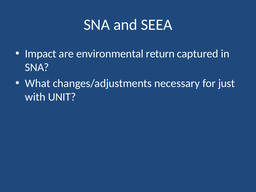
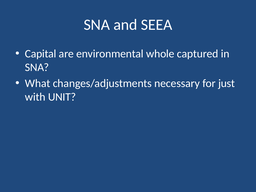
Impact: Impact -> Capital
return: return -> whole
